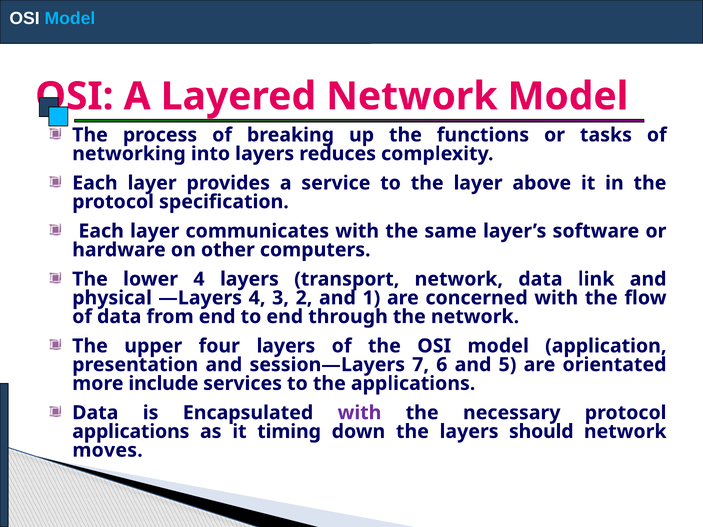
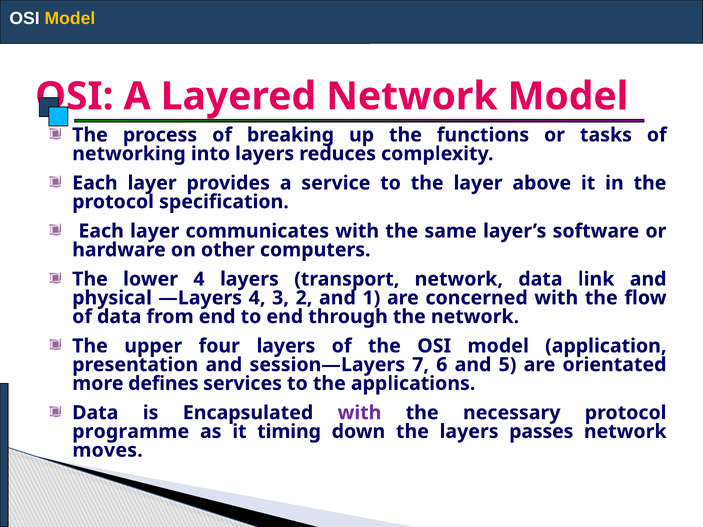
Model at (70, 18) colour: light blue -> yellow
include: include -> defines
applications at (131, 432): applications -> programme
should: should -> passes
